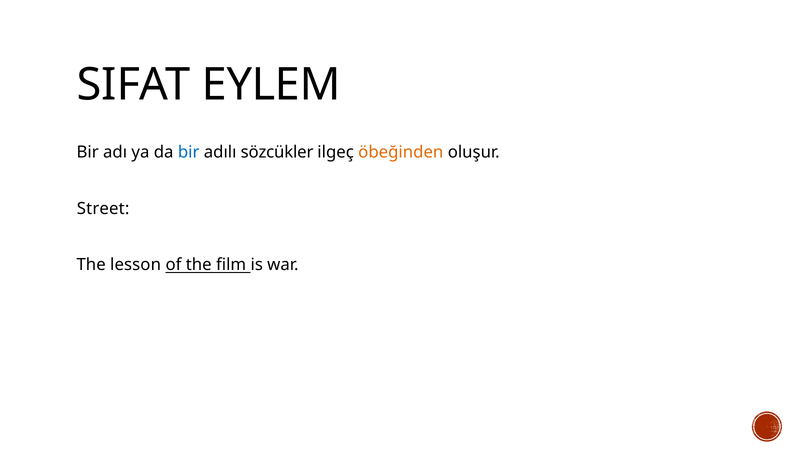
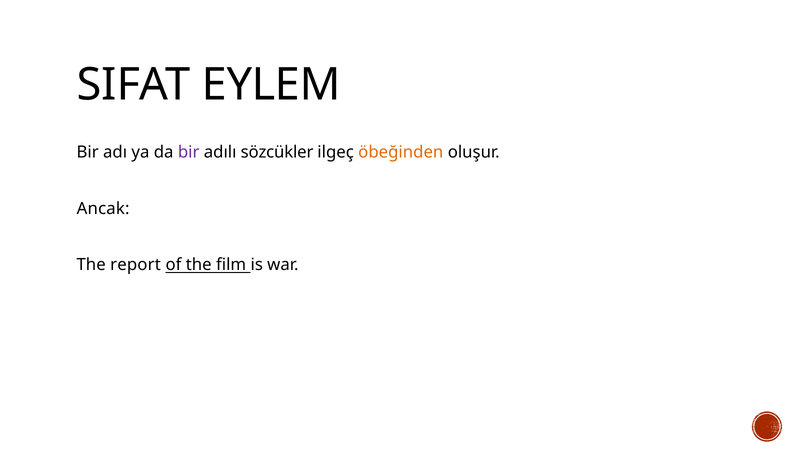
bir at (189, 152) colour: blue -> purple
Street: Street -> Ancak
lesson: lesson -> report
